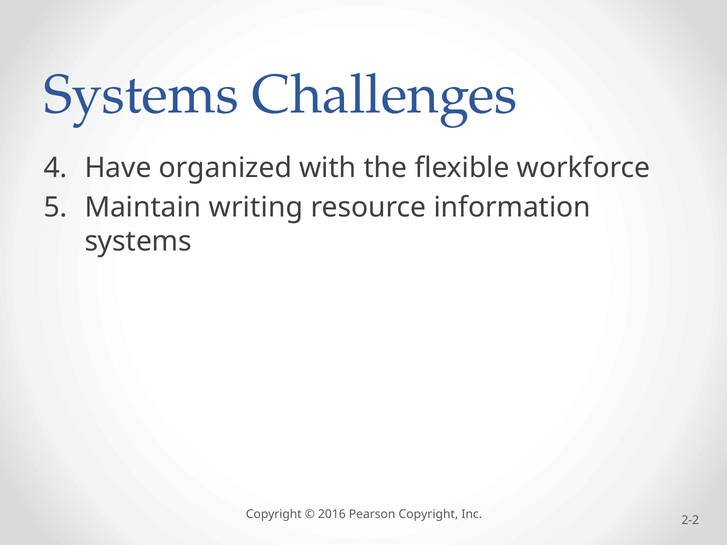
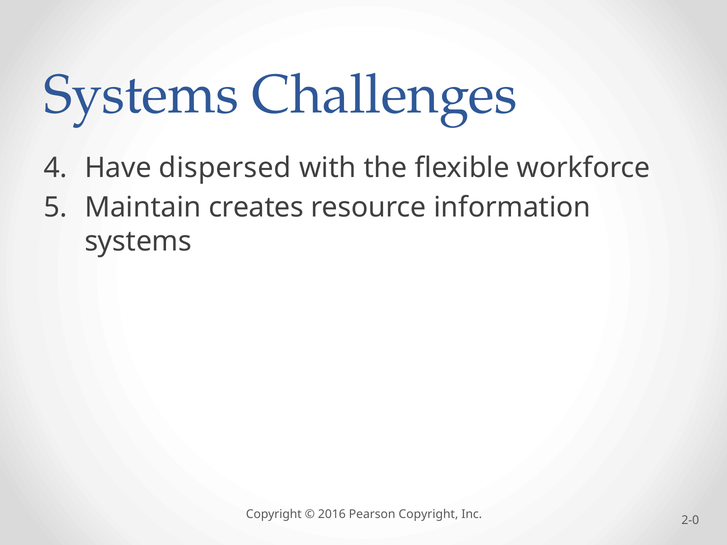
organized: organized -> dispersed
writing: writing -> creates
2-2: 2-2 -> 2-0
